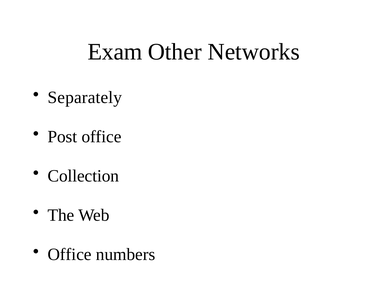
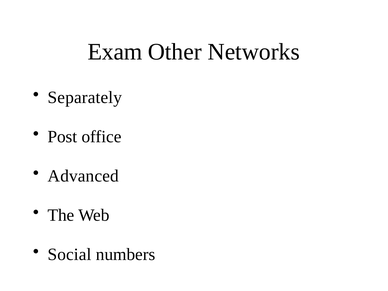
Collection: Collection -> Advanced
Office at (70, 255): Office -> Social
